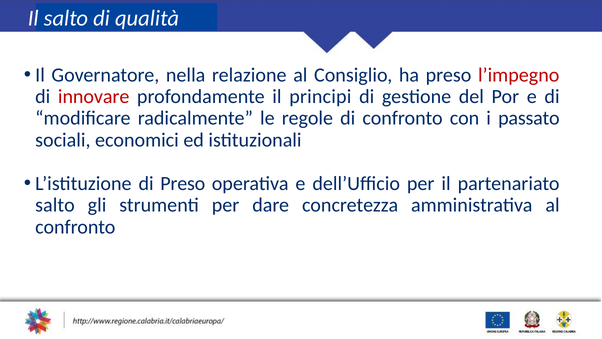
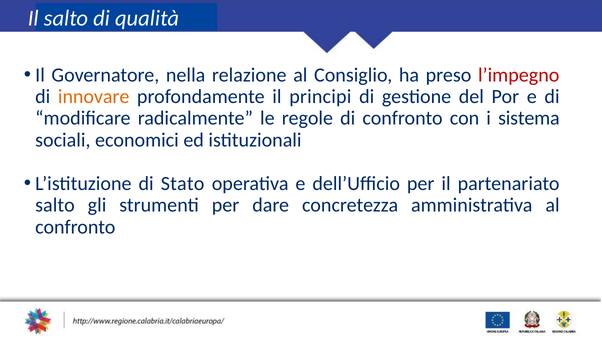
innovare colour: red -> orange
passato: passato -> sistema
di Preso: Preso -> Stato
